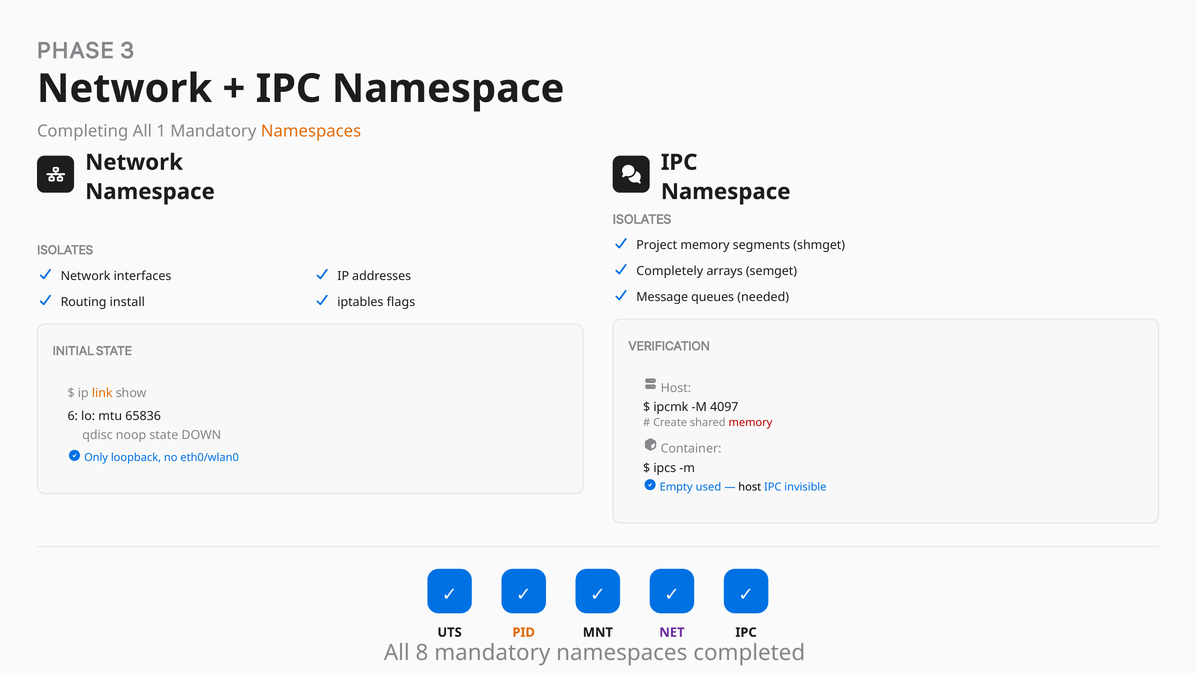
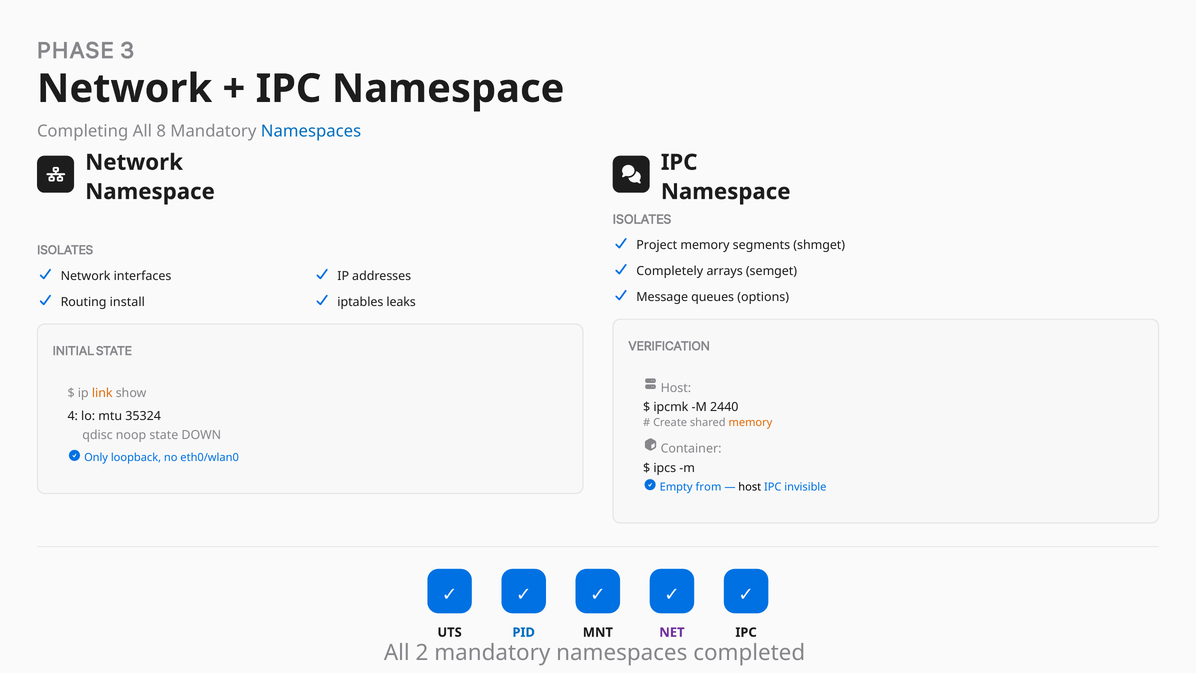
1: 1 -> 8
Namespaces at (311, 131) colour: orange -> blue
needed: needed -> options
flags: flags -> leaks
4097: 4097 -> 2440
6: 6 -> 4
65836: 65836 -> 35324
memory at (750, 422) colour: red -> orange
used: used -> from
PID colour: orange -> blue
8: 8 -> 2
